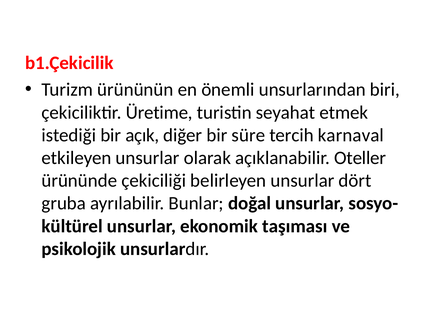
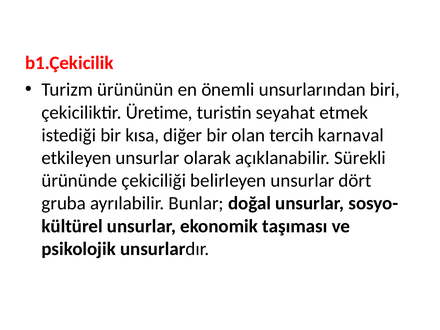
açık: açık -> kısa
süre: süre -> olan
Oteller: Oteller -> Sürekli
